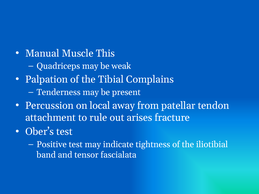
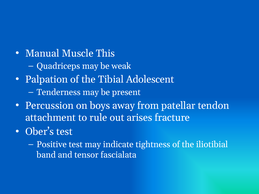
Complains: Complains -> Adolescent
local: local -> boys
